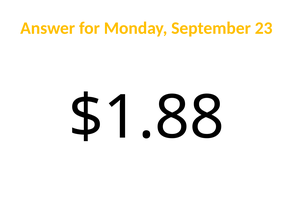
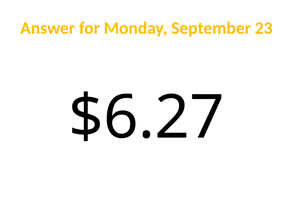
$1.88: $1.88 -> $6.27
